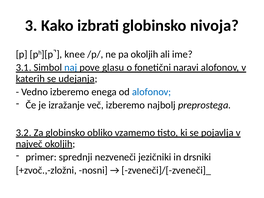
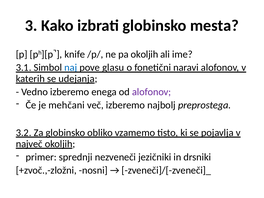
nivoja: nivoja -> mesta
knee: knee -> knife
alofonov at (152, 92) colour: blue -> purple
izražanje: izražanje -> mehčani
